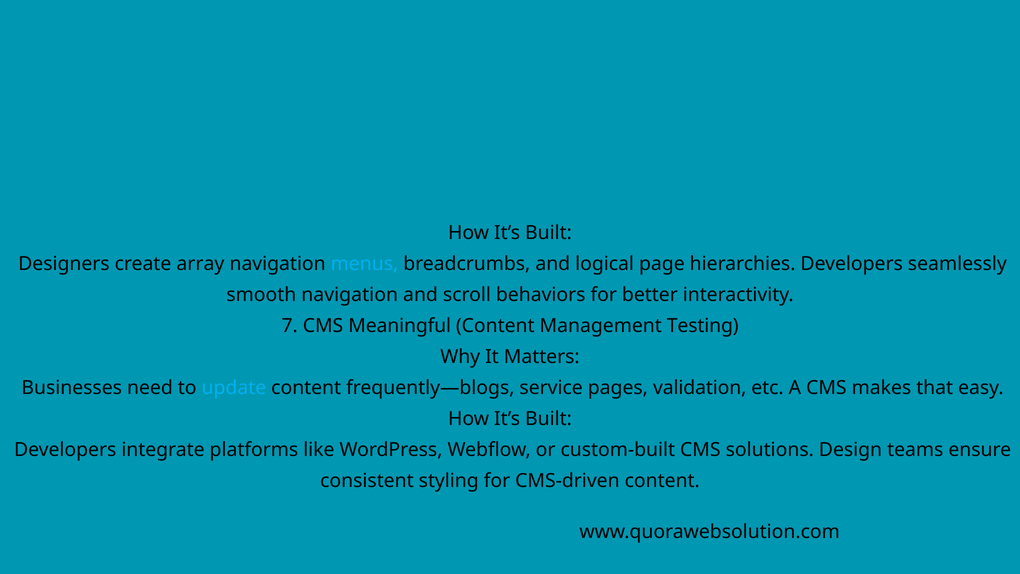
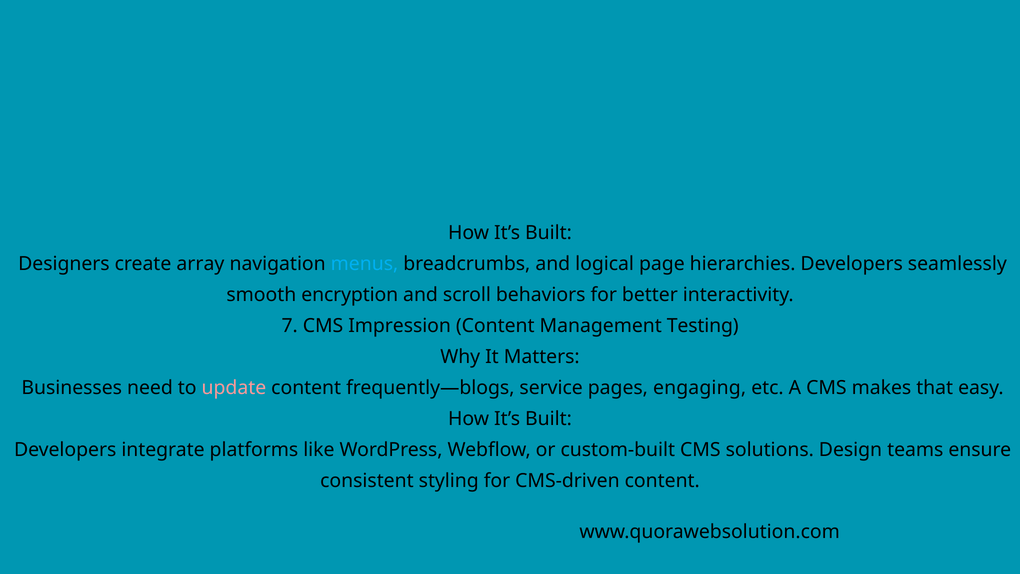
smooth navigation: navigation -> encryption
Meaningful: Meaningful -> Impression
update colour: light blue -> pink
validation: validation -> engaging
